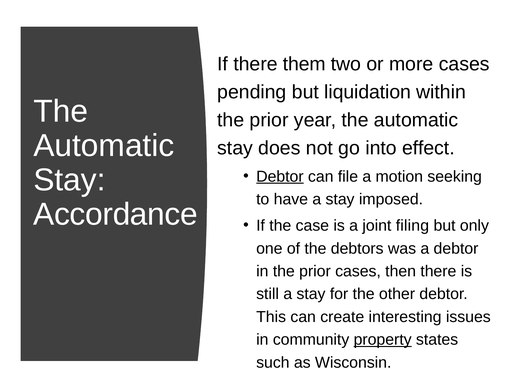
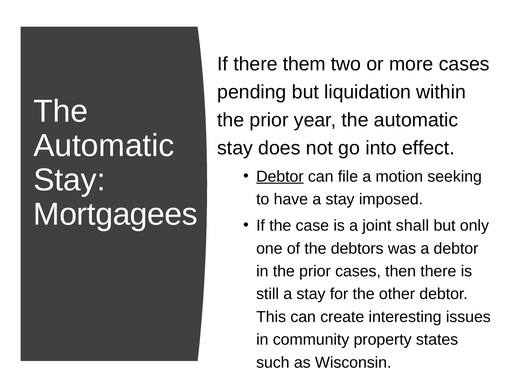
Accordance: Accordance -> Mortgagees
filing: filing -> shall
property underline: present -> none
